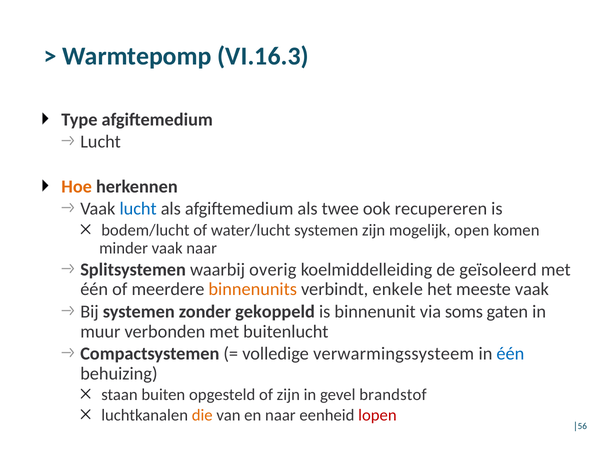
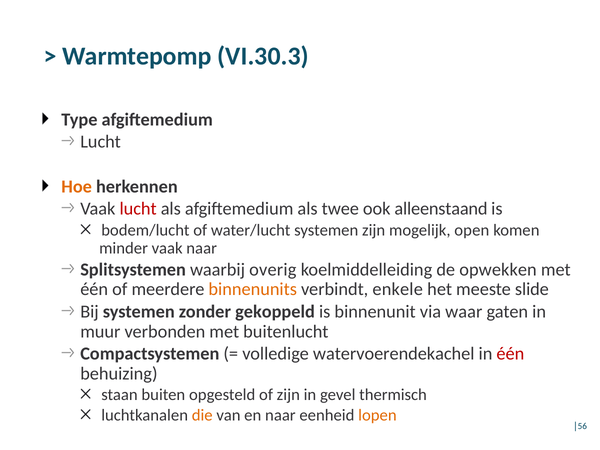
VI.16.3: VI.16.3 -> VI.30.3
lucht at (138, 209) colour: blue -> red
recupereren: recupereren -> alleenstaand
geïsoleerd: geïsoleerd -> opwekken
meeste vaak: vaak -> slide
soms: soms -> waar
verwarmingssysteem: verwarmingssysteem -> watervoerendekachel
één at (510, 354) colour: blue -> red
brandstof: brandstof -> thermisch
lopen colour: red -> orange
